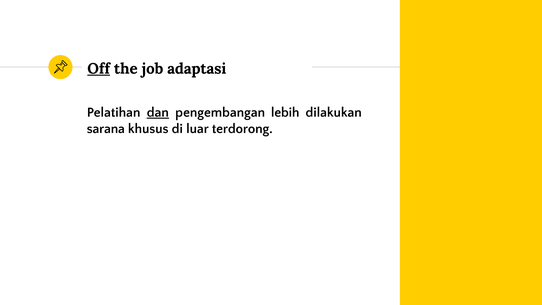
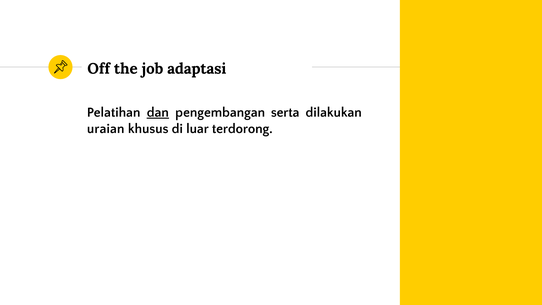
Off underline: present -> none
lebih: lebih -> serta
sarana: sarana -> uraian
